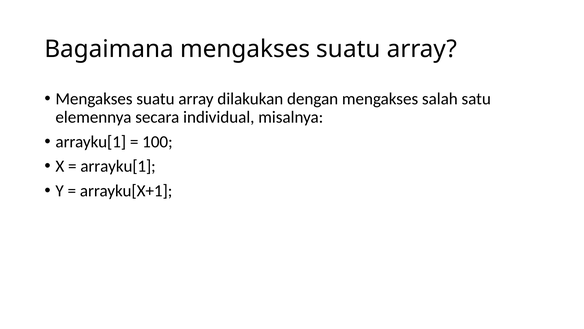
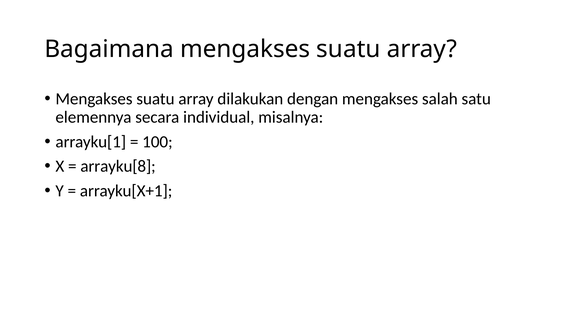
arrayku[1 at (118, 166): arrayku[1 -> arrayku[8
